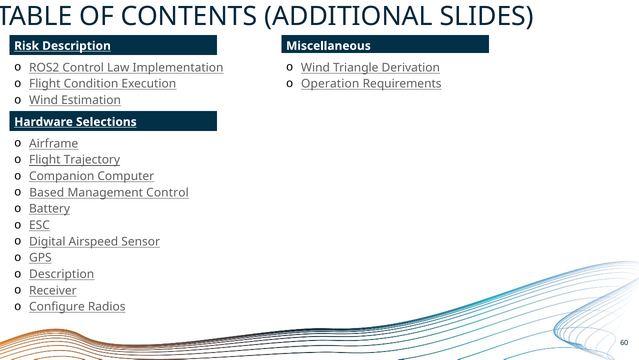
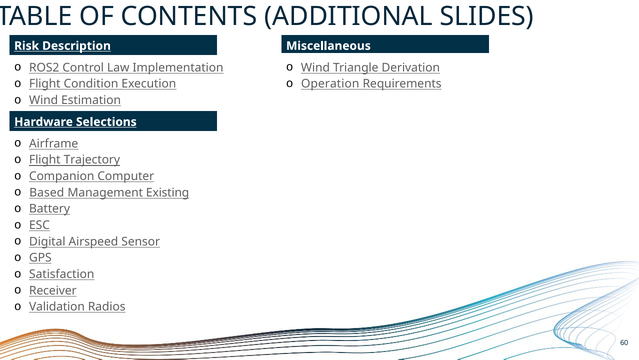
Management Control: Control -> Existing
Description at (62, 274): Description -> Satisfaction
Configure: Configure -> Validation
